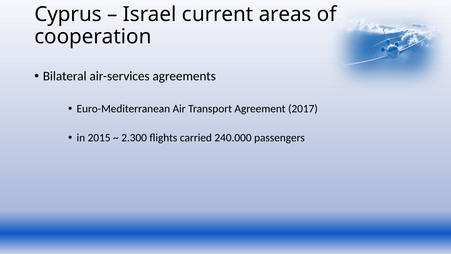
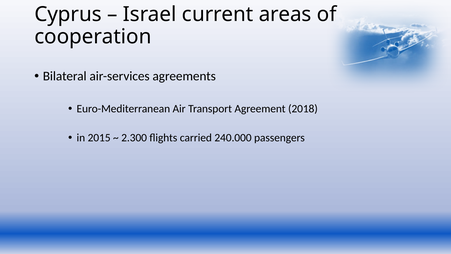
2017: 2017 -> 2018
